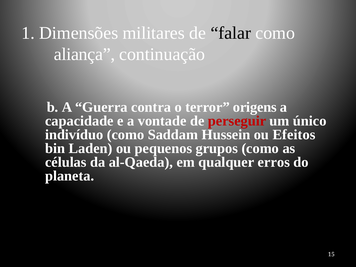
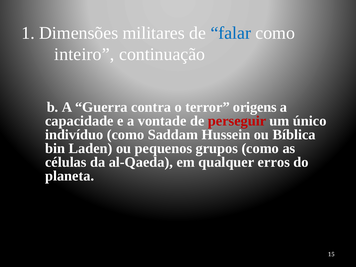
falar colour: black -> blue
aliança: aliança -> inteiro
Efeitos: Efeitos -> Bíblica
